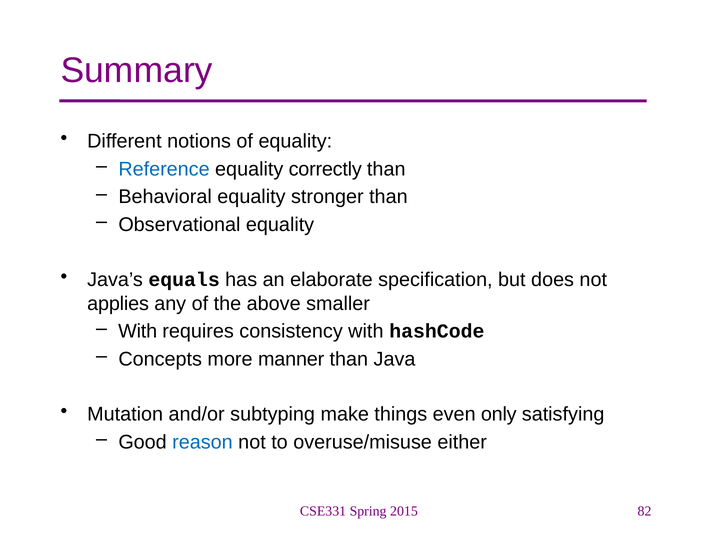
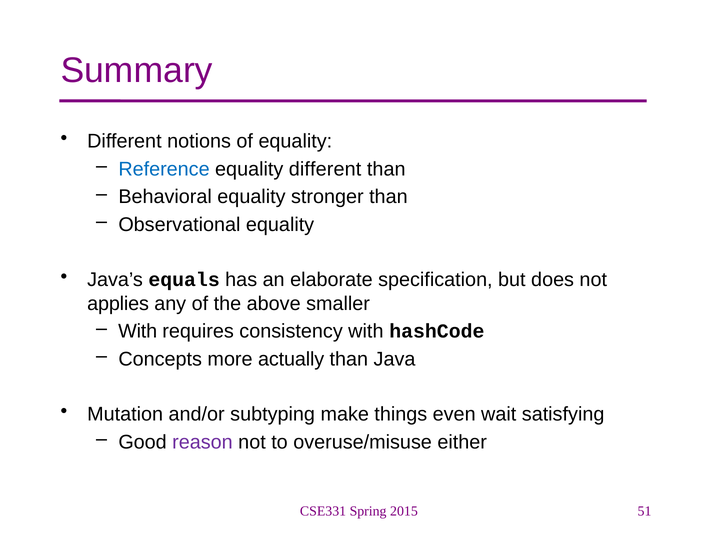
equality correctly: correctly -> different
manner: manner -> actually
only: only -> wait
reason colour: blue -> purple
82: 82 -> 51
